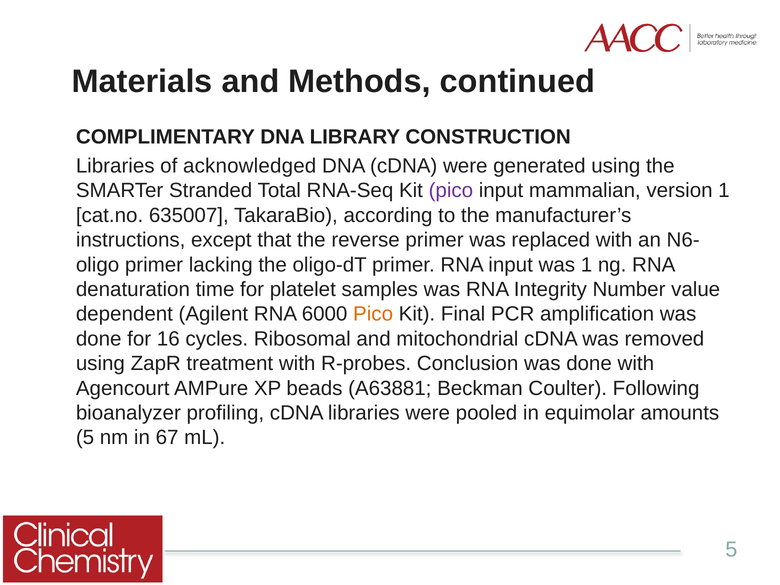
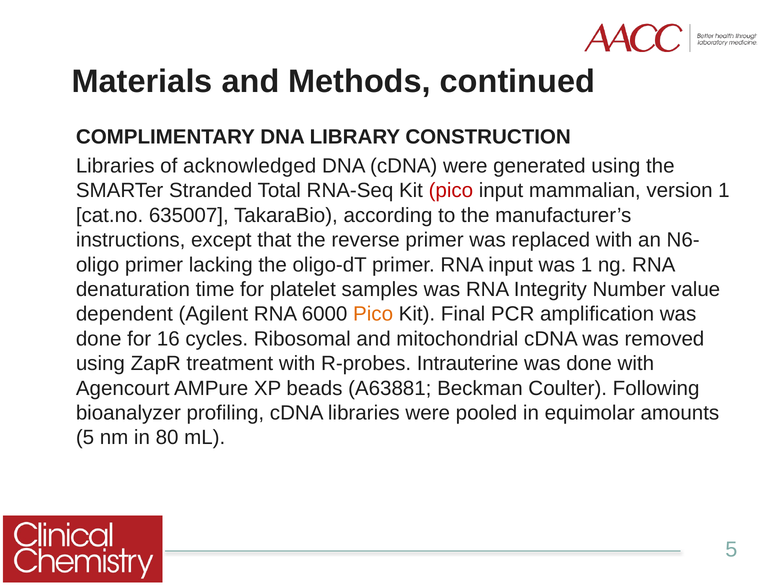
pico at (451, 191) colour: purple -> red
Conclusion: Conclusion -> Intrauterine
67: 67 -> 80
